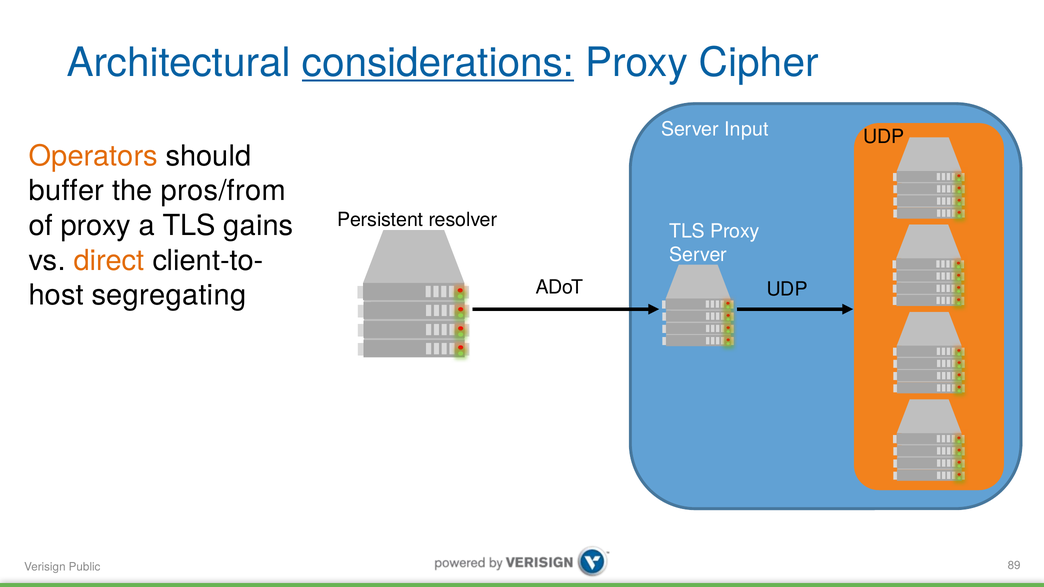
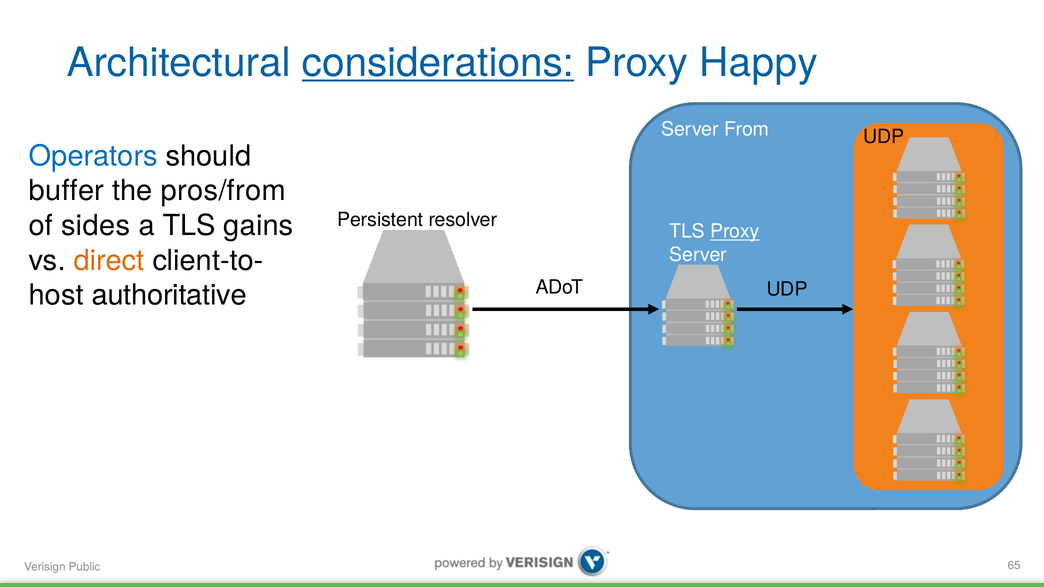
Cipher: Cipher -> Happy
Input: Input -> From
Operators colour: orange -> blue
of proxy: proxy -> sides
Proxy at (735, 232) underline: none -> present
segregating: segregating -> authoritative
89: 89 -> 65
